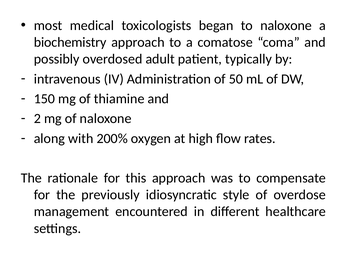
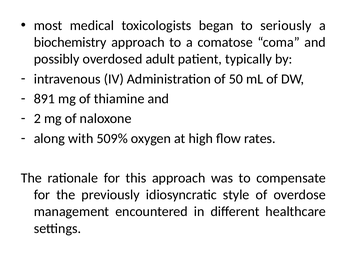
to naloxone: naloxone -> seriously
150: 150 -> 891
200%: 200% -> 509%
